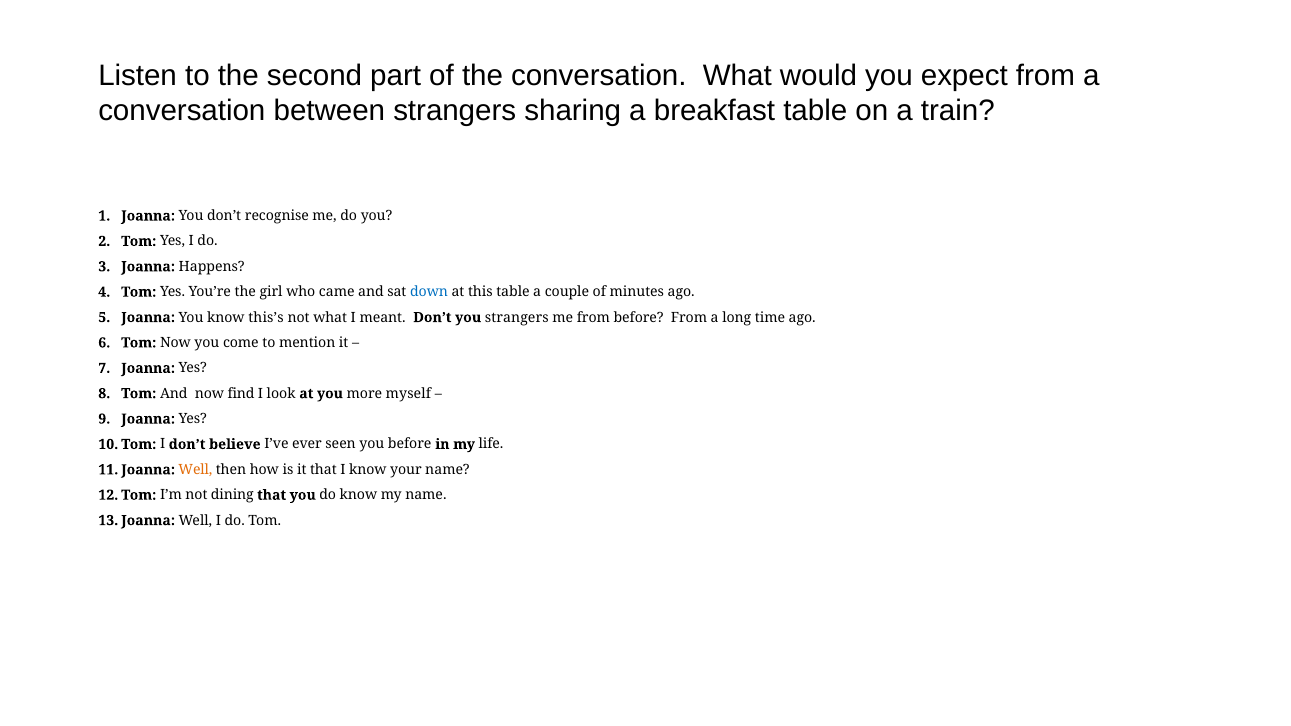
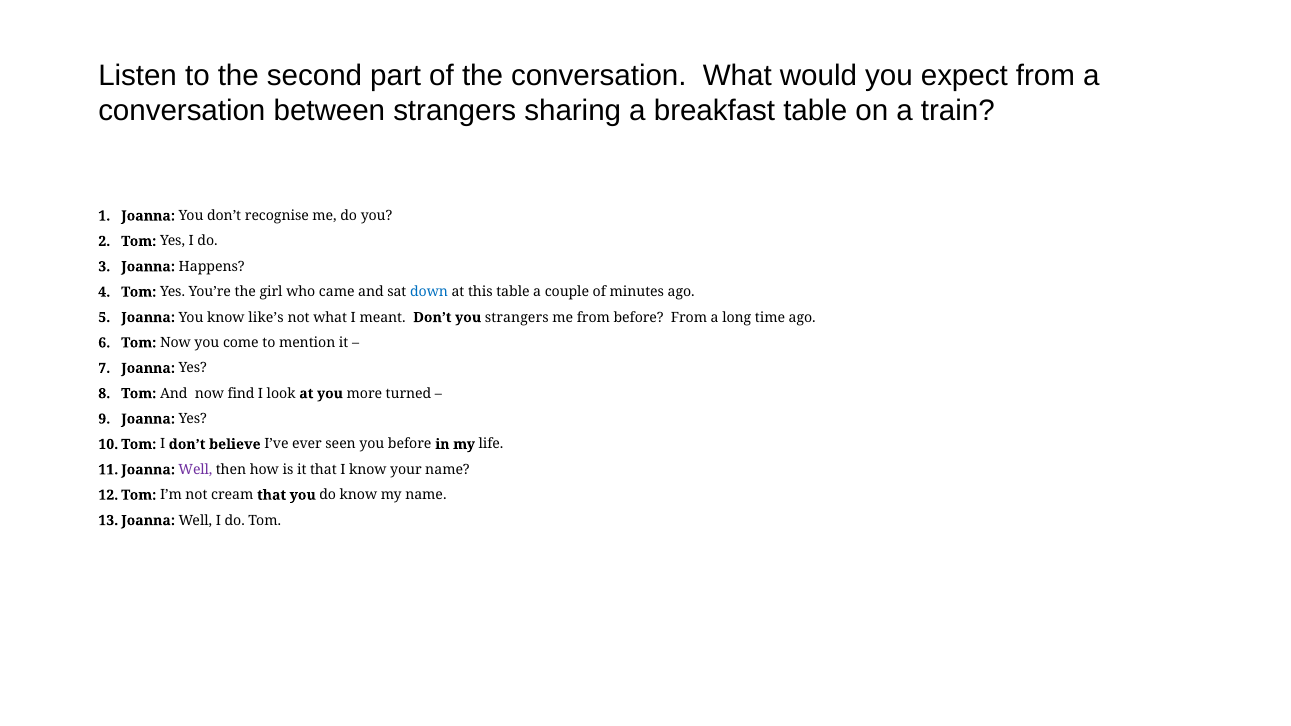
this’s: this’s -> like’s
myself: myself -> turned
Well at (195, 470) colour: orange -> purple
dining: dining -> cream
